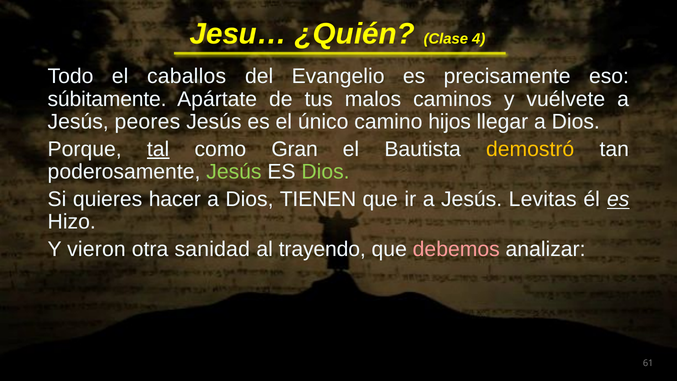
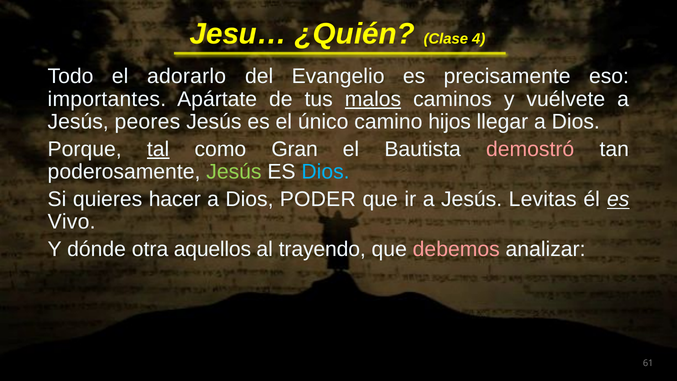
caballos: caballos -> adorarlo
súbitamente: súbitamente -> importantes
malos underline: none -> present
demostró colour: yellow -> pink
Dios at (326, 172) colour: light green -> light blue
TIENEN: TIENEN -> PODER
Hizo: Hizo -> Vivo
vieron: vieron -> dónde
sanidad: sanidad -> aquellos
